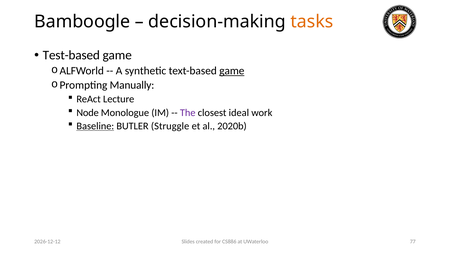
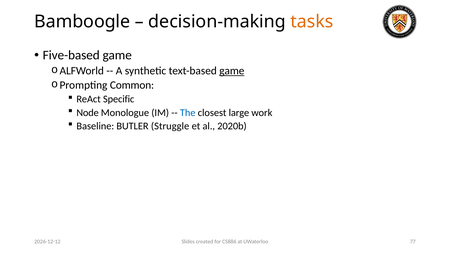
Test-based: Test-based -> Five-based
Manually: Manually -> Common
Lecture: Lecture -> Specific
The colour: purple -> blue
ideal: ideal -> large
Baseline underline: present -> none
